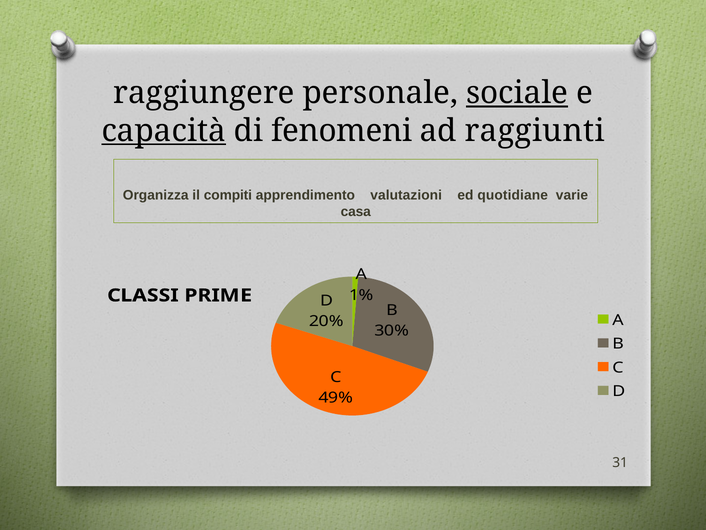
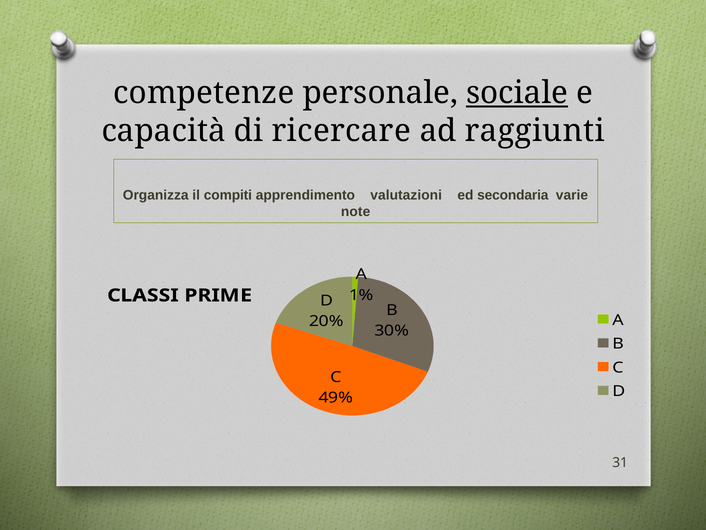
raggiungere: raggiungere -> competenze
capacità underline: present -> none
fenomeni: fenomeni -> ricercare
quotidiane: quotidiane -> secondaria
casa: casa -> note
